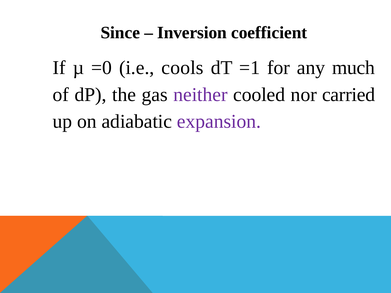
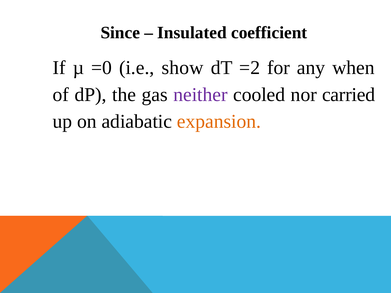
Inversion: Inversion -> Insulated
cools: cools -> show
=1: =1 -> =2
much: much -> when
expansion colour: purple -> orange
